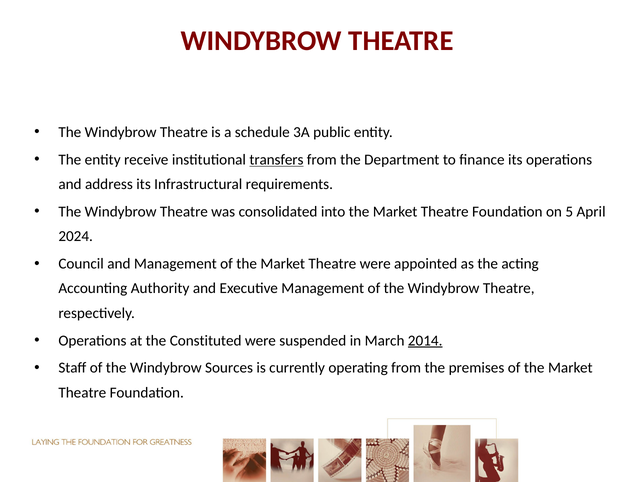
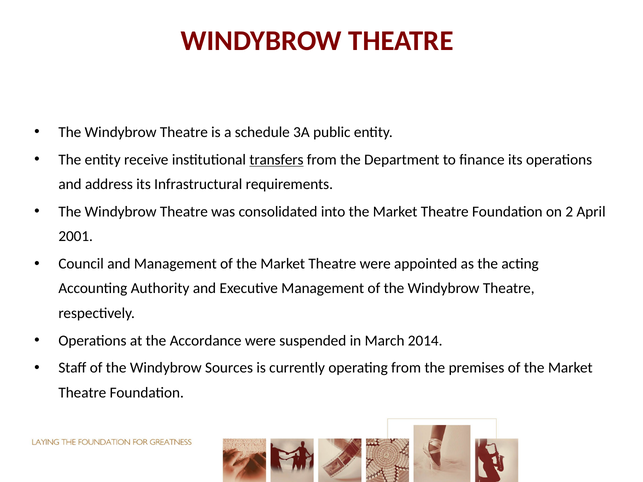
5: 5 -> 2
2024: 2024 -> 2001
Constituted: Constituted -> Accordance
2014 underline: present -> none
